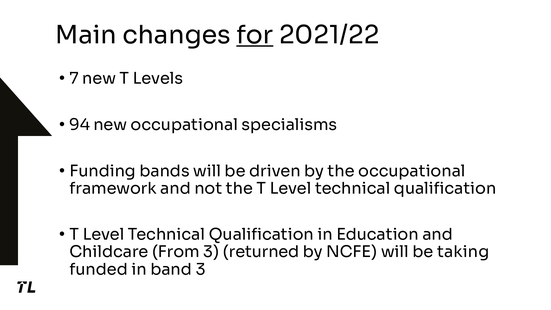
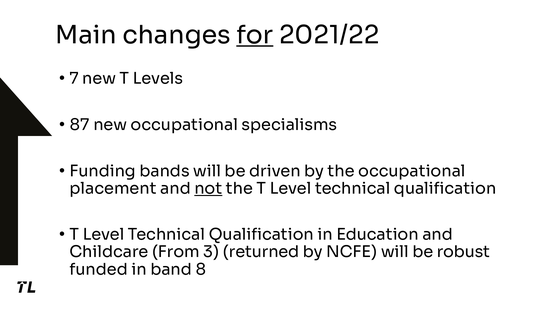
94: 94 -> 87
framework: framework -> placement
not underline: none -> present
taking: taking -> robust
band 3: 3 -> 8
